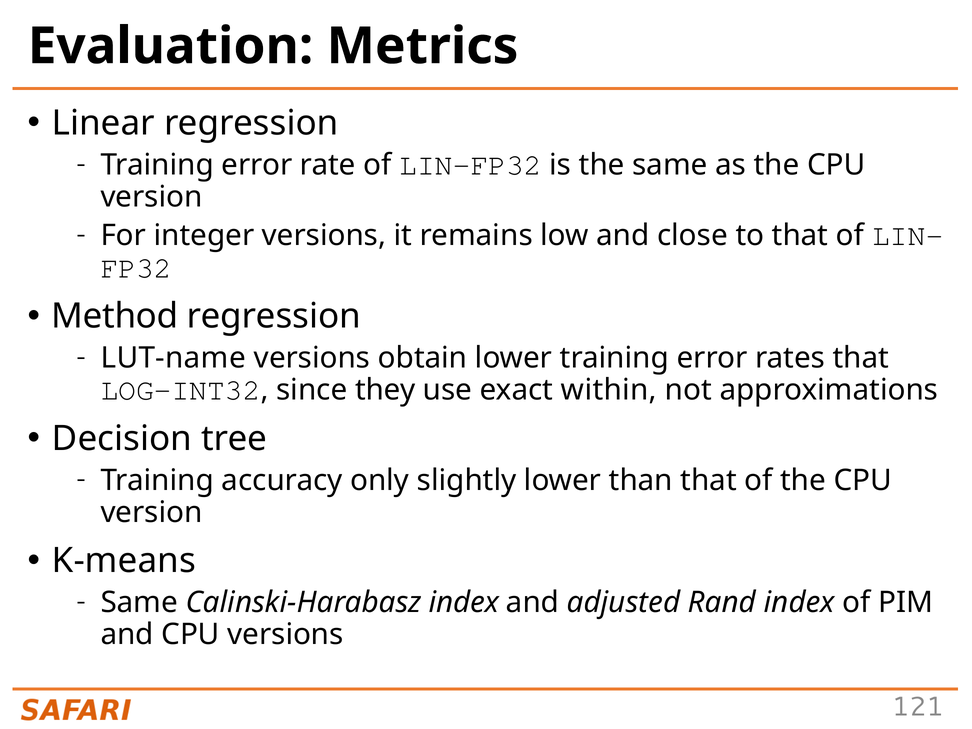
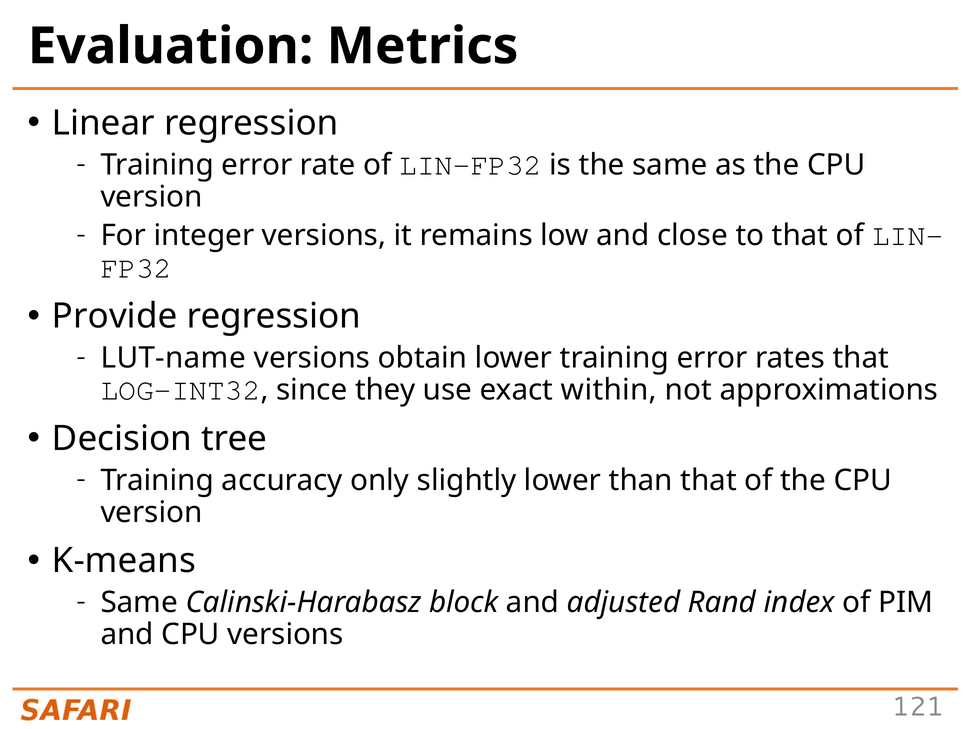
Method: Method -> Provide
Calinski-Harabasz index: index -> block
